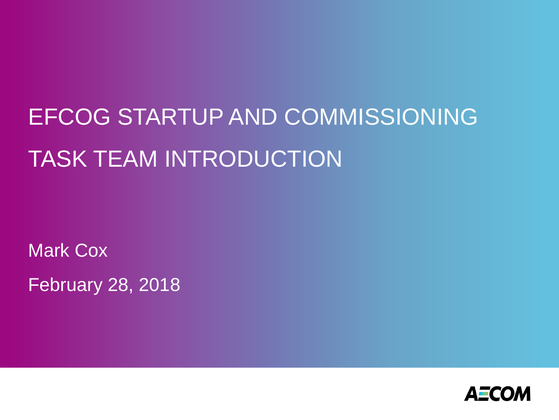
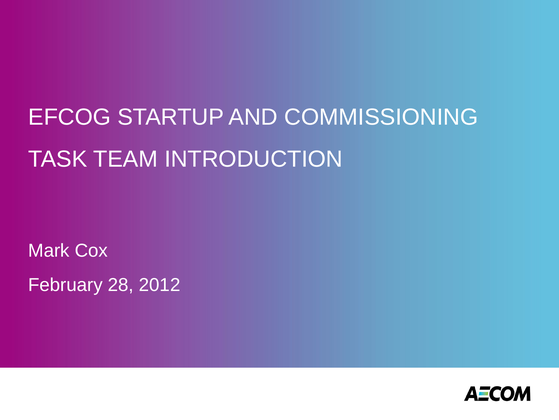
2018: 2018 -> 2012
